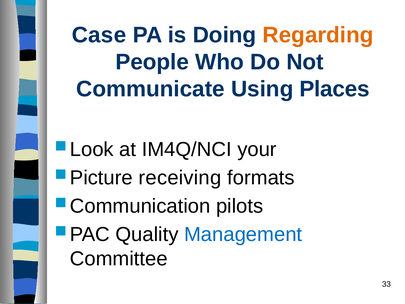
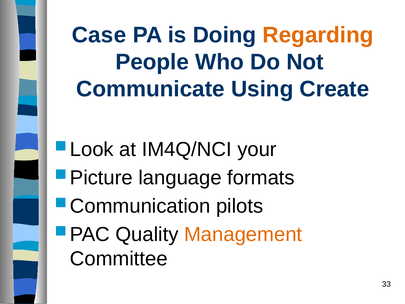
Places: Places -> Create
receiving: receiving -> language
Management colour: blue -> orange
